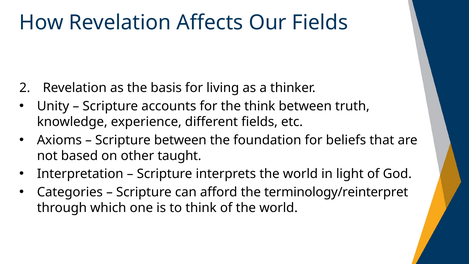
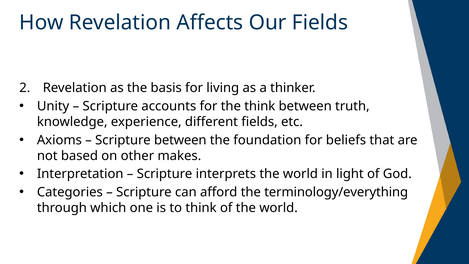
taught: taught -> makes
terminology/reinterpret: terminology/reinterpret -> terminology/everything
